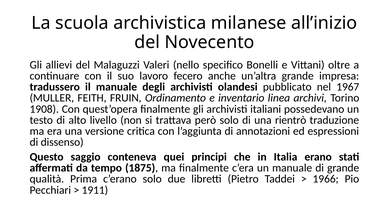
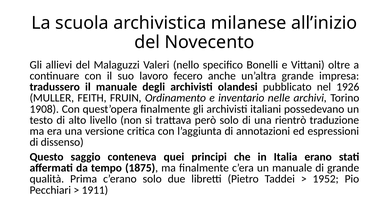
1967: 1967 -> 1926
linea: linea -> nelle
1966: 1966 -> 1952
